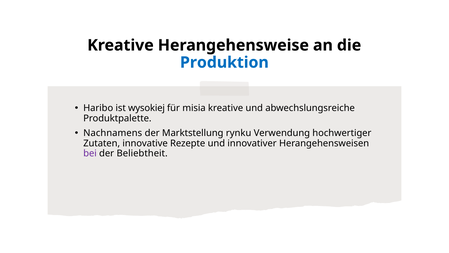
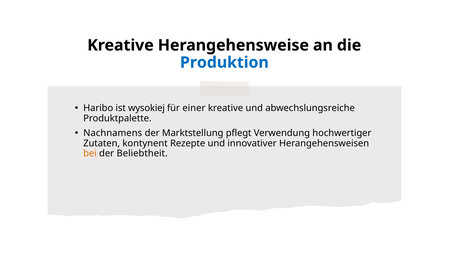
misia: misia -> einer
rynku: rynku -> pflegt
innovative: innovative -> kontynent
bei colour: purple -> orange
